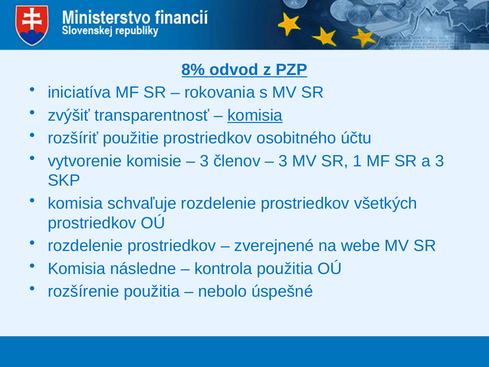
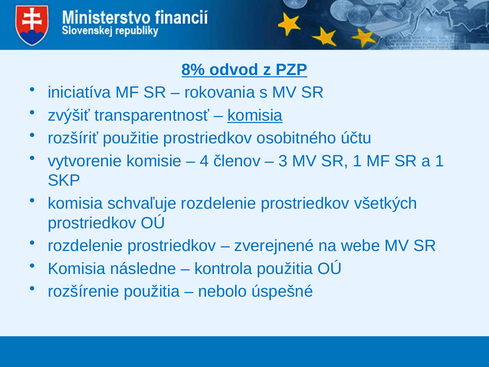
3 at (204, 161): 3 -> 4
a 3: 3 -> 1
